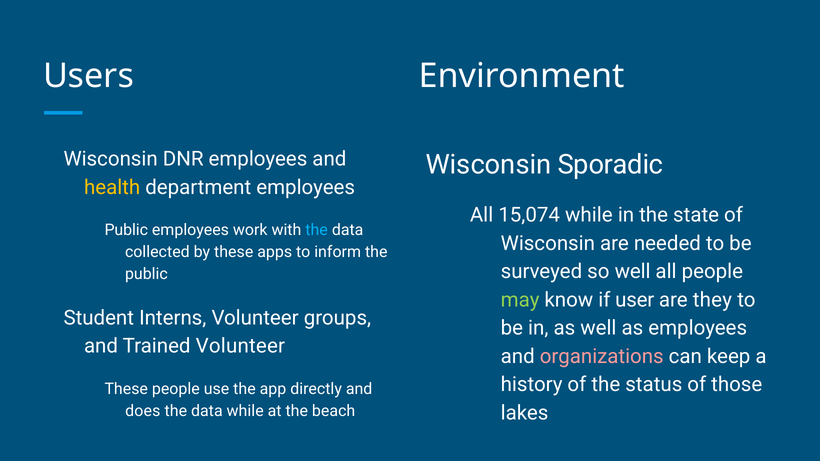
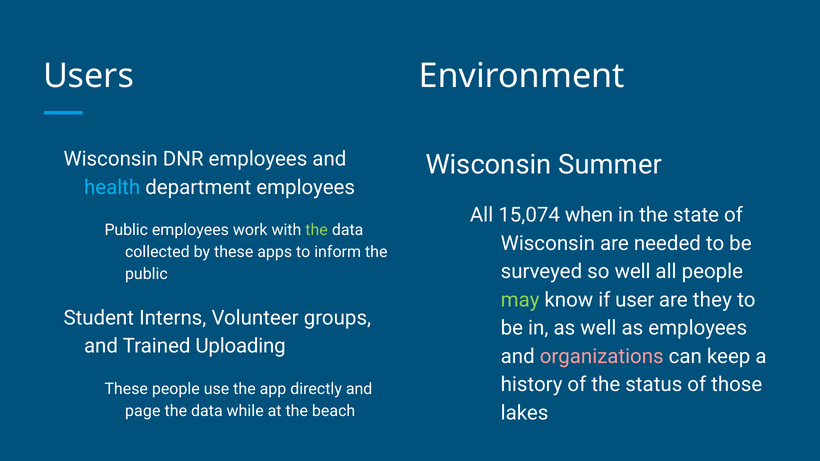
Sporadic: Sporadic -> Summer
health colour: yellow -> light blue
15,074 while: while -> when
the at (317, 230) colour: light blue -> light green
Trained Volunteer: Volunteer -> Uploading
does: does -> page
